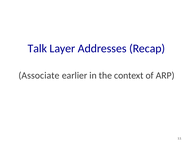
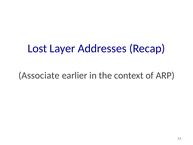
Talk: Talk -> Lost
